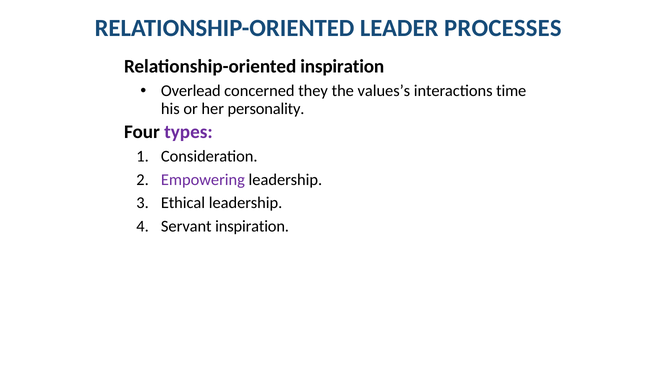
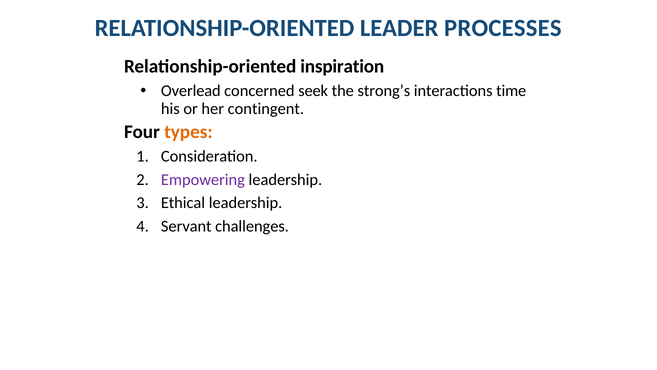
they: they -> seek
values’s: values’s -> strong’s
personality: personality -> contingent
types colour: purple -> orange
Servant inspiration: inspiration -> challenges
